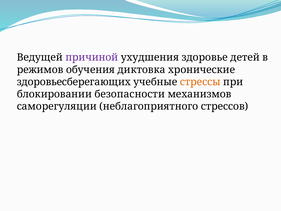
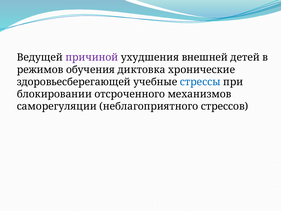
здоровье: здоровье -> внешней
здоровьесберегающих: здоровьесберегающих -> здоровьесберегающей
стрессы colour: orange -> blue
безопасности: безопасности -> отсроченного
